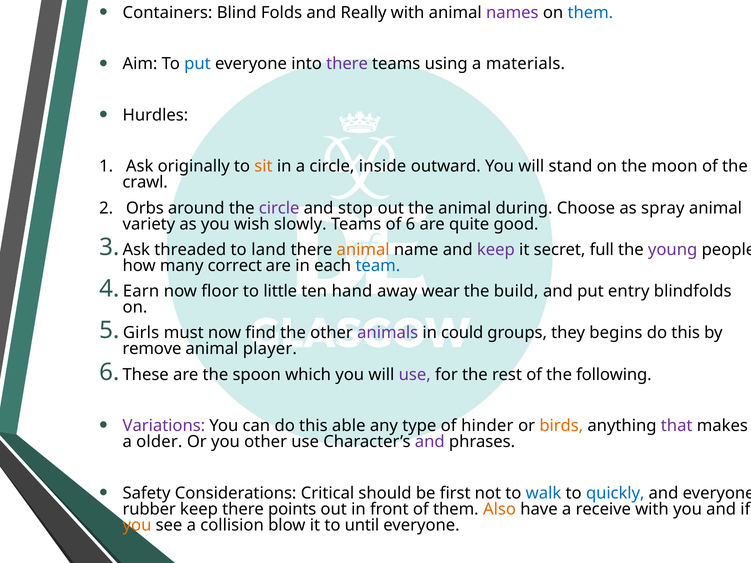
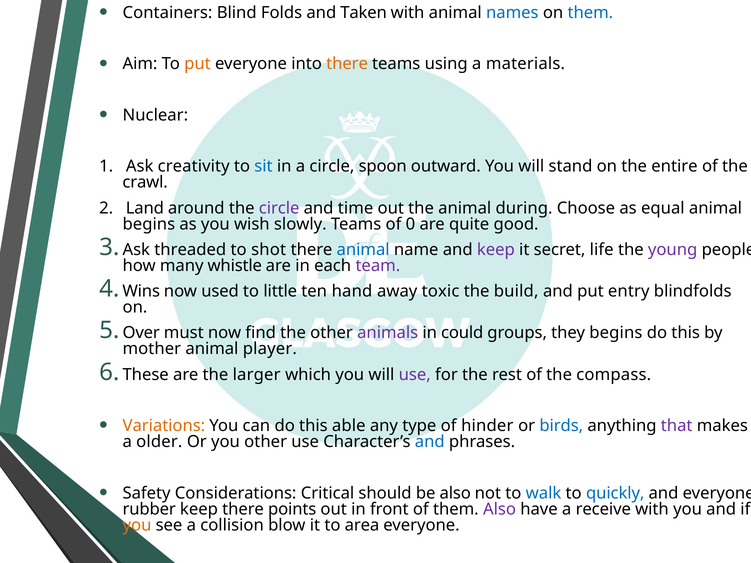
Really: Really -> Taken
names colour: purple -> blue
put at (197, 64) colour: blue -> orange
there at (347, 64) colour: purple -> orange
Hurdles: Hurdles -> Nuclear
originally: originally -> creativity
sit colour: orange -> blue
inside: inside -> spoon
moon: moon -> entire
Orbs: Orbs -> Land
stop: stop -> time
spray: spray -> equal
variety at (149, 224): variety -> begins
of 6: 6 -> 0
land: land -> shot
animal at (363, 250) colour: orange -> blue
full: full -> life
correct: correct -> whistle
team colour: blue -> purple
Earn: Earn -> Wins
floor: floor -> used
wear: wear -> toxic
Girls: Girls -> Over
remove: remove -> mother
spoon: spoon -> larger
following: following -> compass
Variations colour: purple -> orange
birds colour: orange -> blue
and at (430, 442) colour: purple -> blue
be first: first -> also
Also at (500, 509) colour: orange -> purple
until: until -> area
